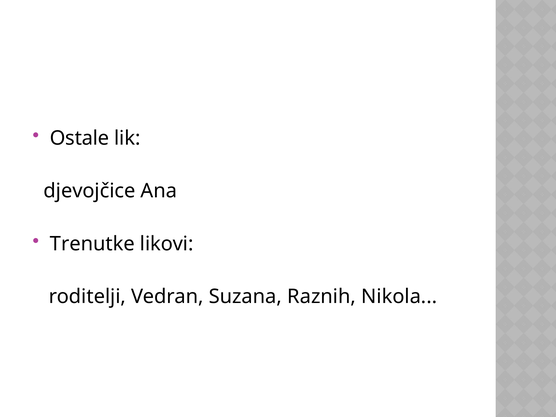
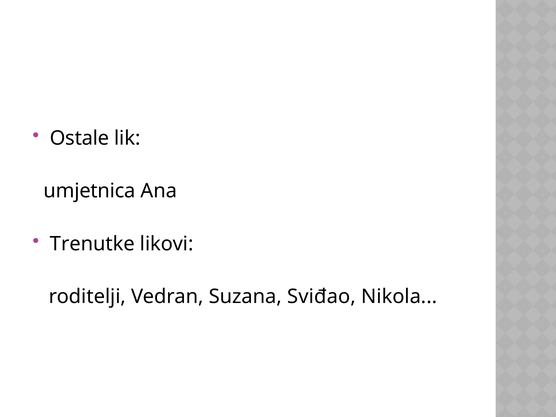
djevojčice: djevojčice -> umjetnica
Raznih: Raznih -> Sviđao
